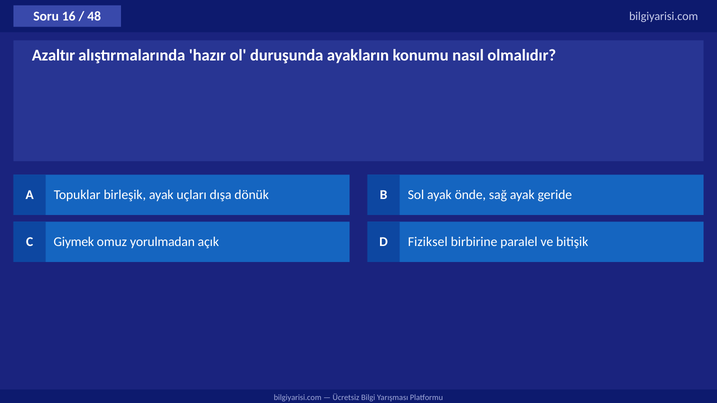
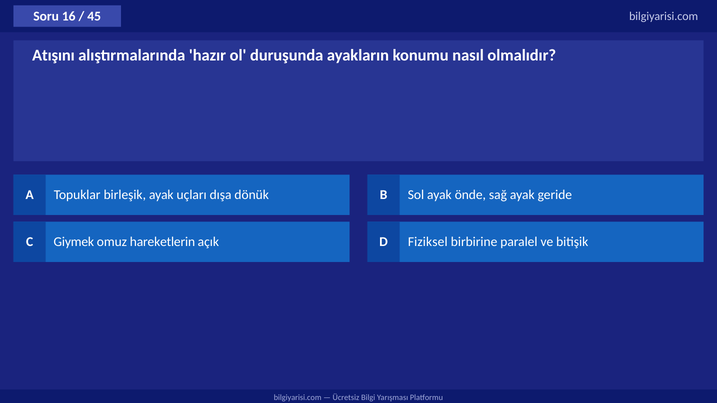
48: 48 -> 45
Azaltır: Azaltır -> Atışını
yorulmadan: yorulmadan -> hareketlerin
